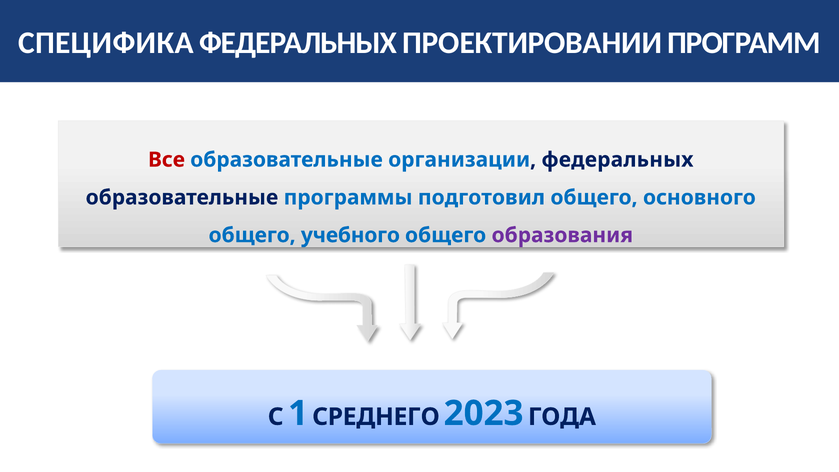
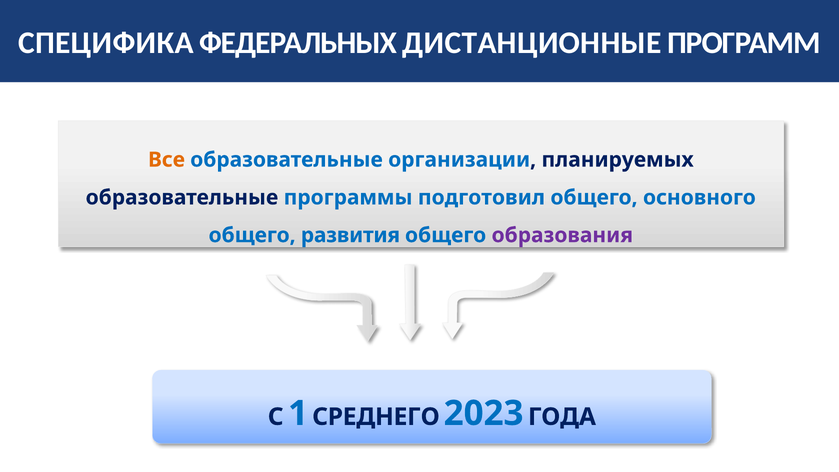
ПРОЕКТИРОВАНИИ: ПРОЕКТИРОВАНИИ -> ДИСТАНЦИОННЫЕ
Все colour: red -> orange
организации федеральных: федеральных -> планируемых
учебного: учебного -> развития
